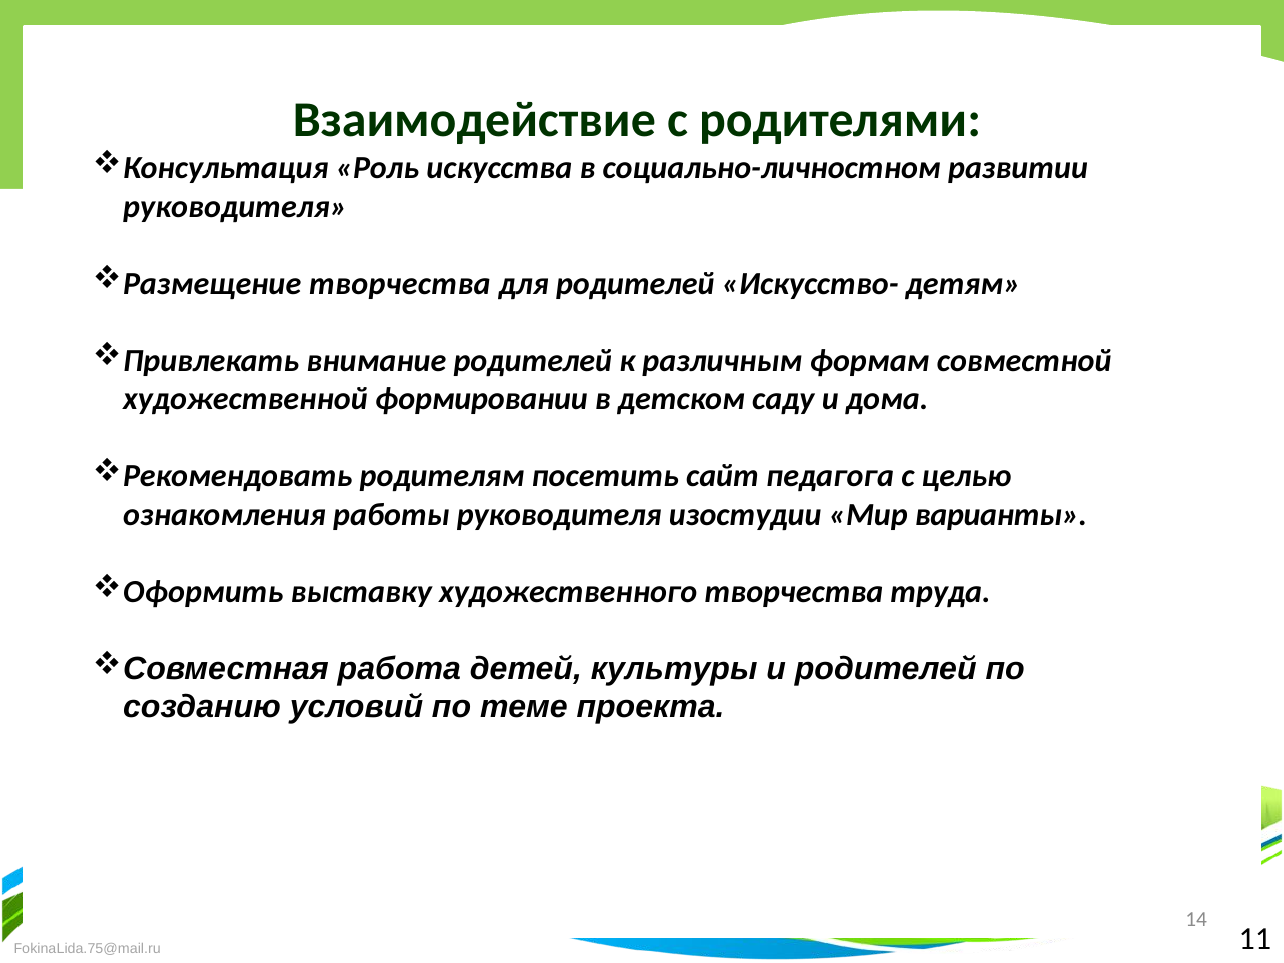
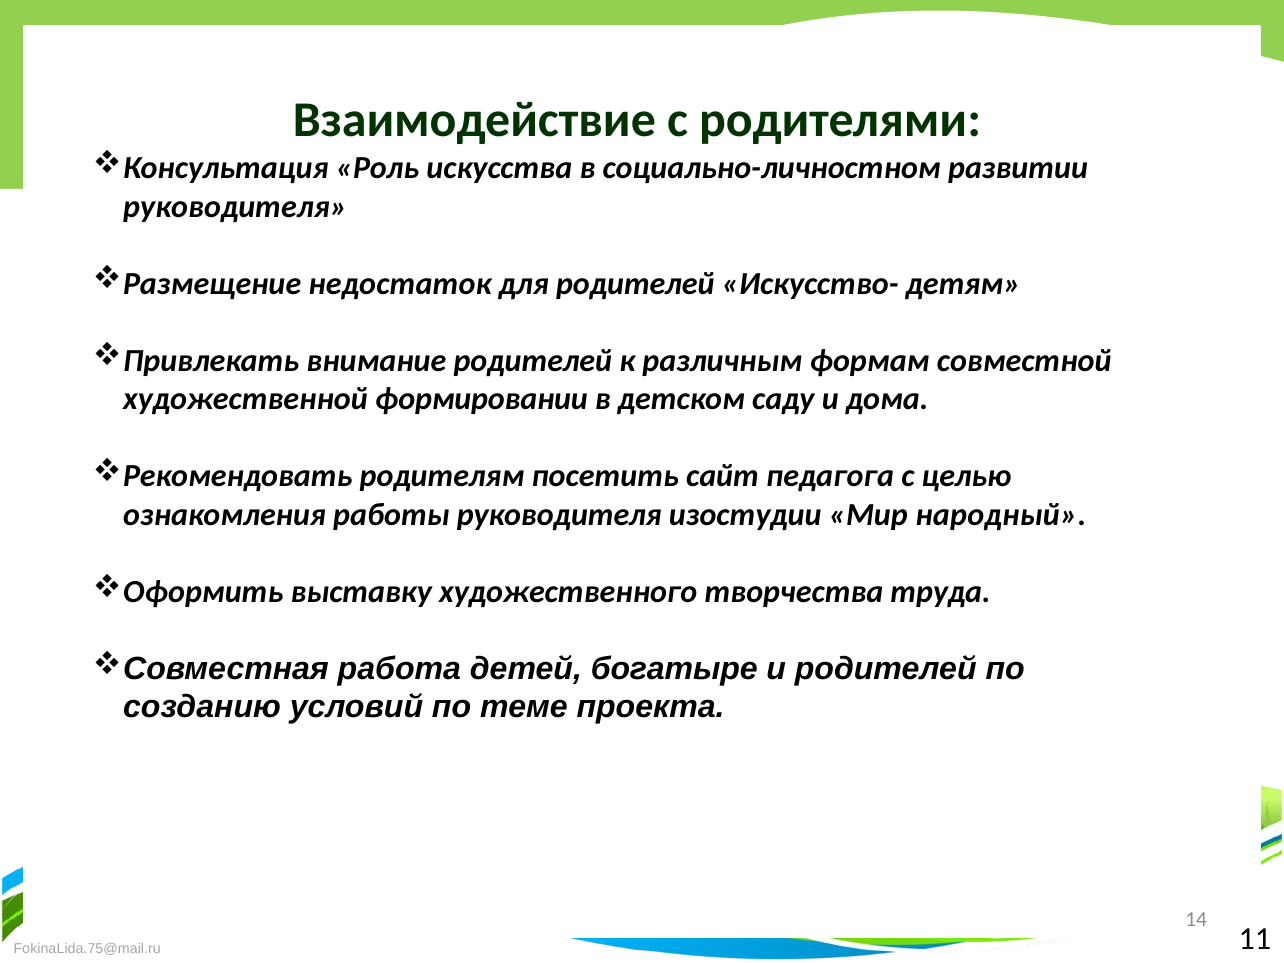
Размещение творчества: творчества -> недостаток
варианты: варианты -> народный
культуры: культуры -> богатыре
